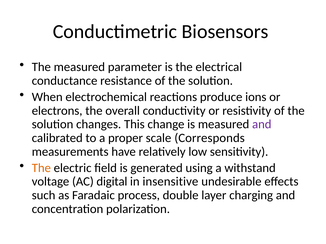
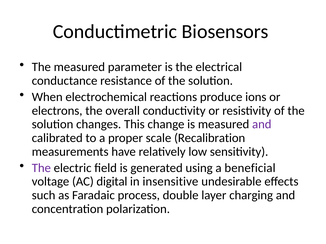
Corresponds: Corresponds -> Recalibration
The at (41, 168) colour: orange -> purple
withstand: withstand -> beneficial
